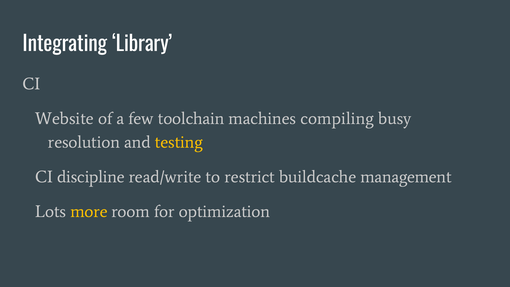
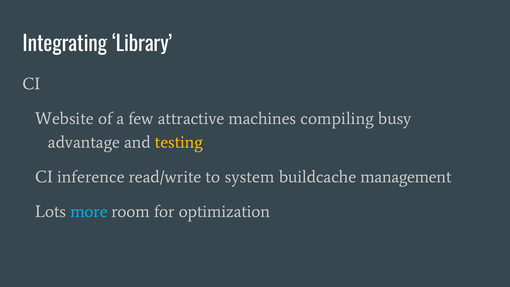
toolchain: toolchain -> attractive
resolution: resolution -> advantage
discipline: discipline -> inference
restrict: restrict -> system
more colour: yellow -> light blue
